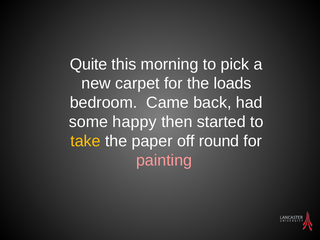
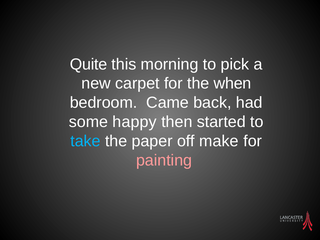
loads: loads -> when
take colour: yellow -> light blue
round: round -> make
